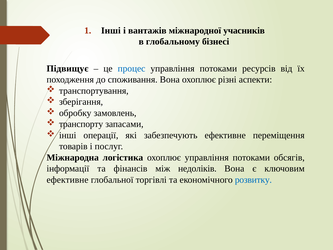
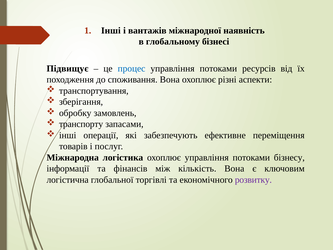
учасників: учасників -> наявність
обсягів: обсягів -> бізнесу
недоліків: недоліків -> кількість
ефективне at (68, 180): ефективне -> логістична
розвитку colour: blue -> purple
